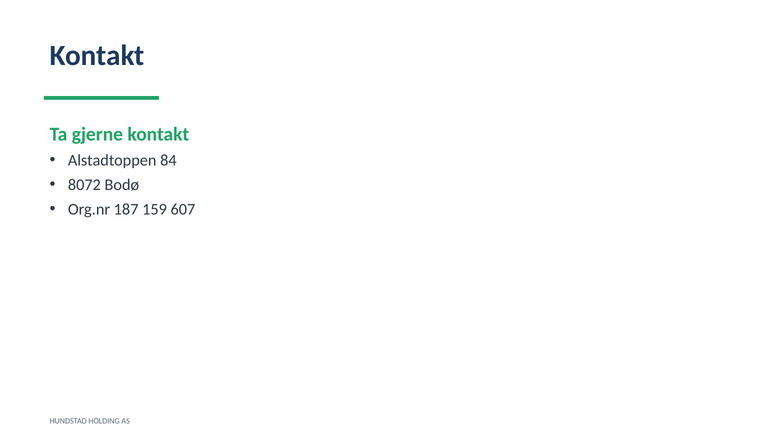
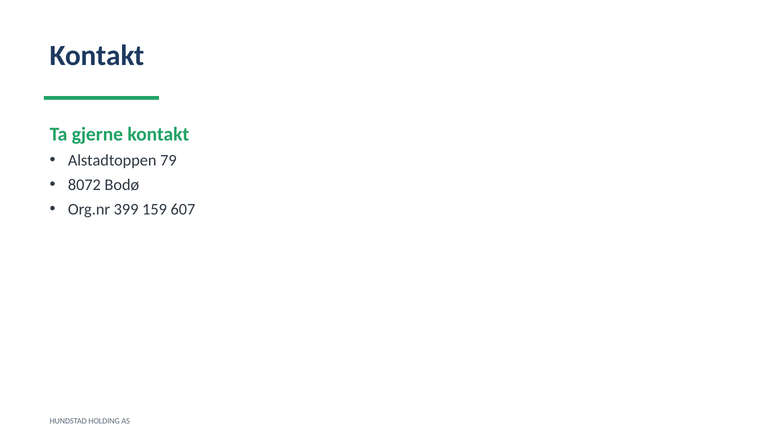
84: 84 -> 79
187: 187 -> 399
